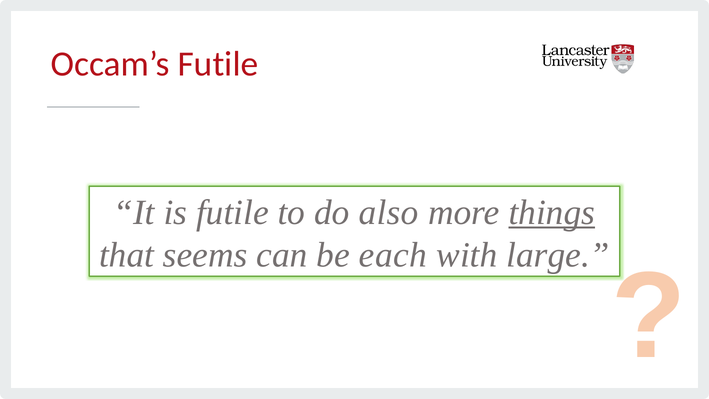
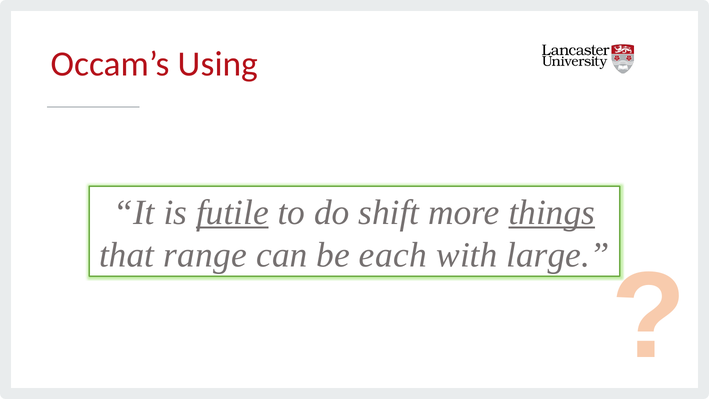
Occam’s Futile: Futile -> Using
futile at (232, 212) underline: none -> present
also: also -> shift
seems: seems -> range
